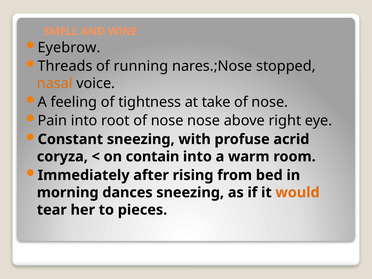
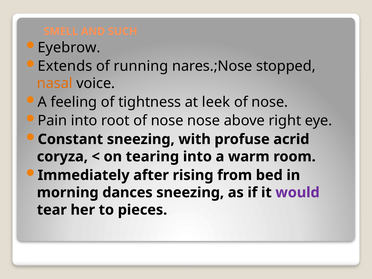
WINE: WINE -> SUCH
Threads: Threads -> Extends
take: take -> leek
contain: contain -> tearing
would colour: orange -> purple
